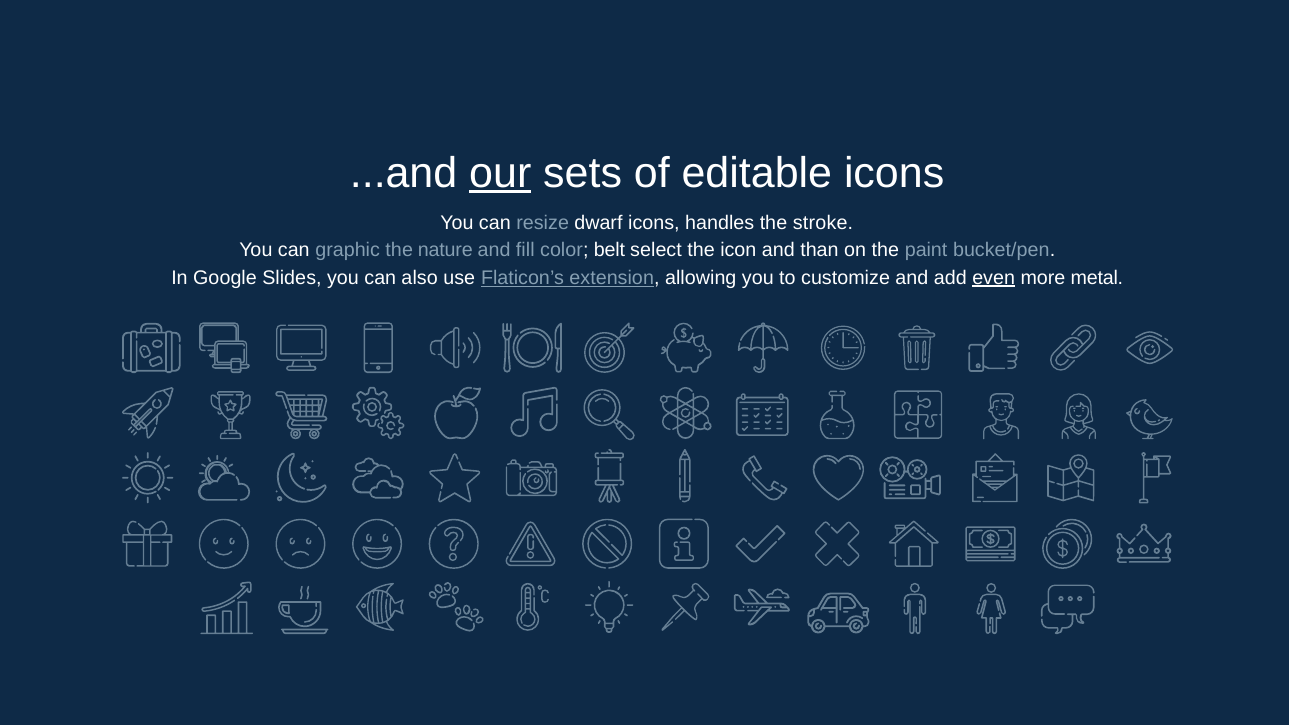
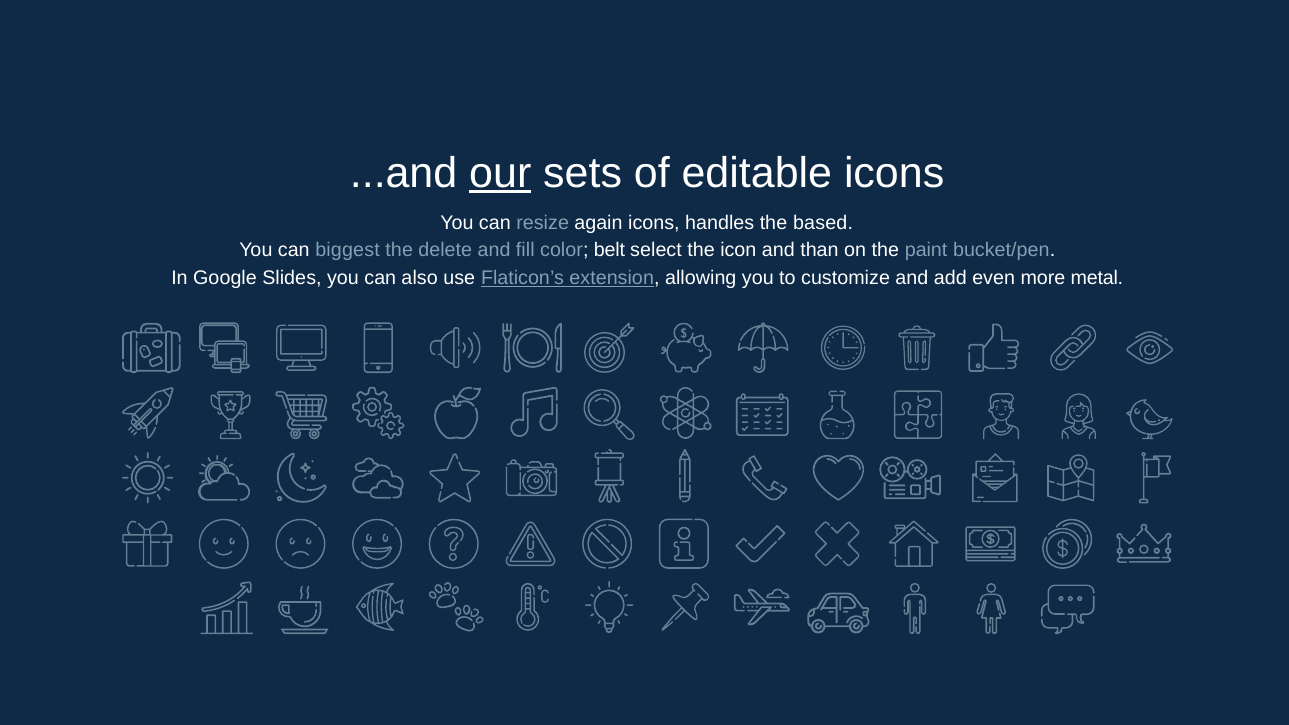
dwarf: dwarf -> again
stroke: stroke -> based
graphic: graphic -> biggest
nature: nature -> delete
even underline: present -> none
